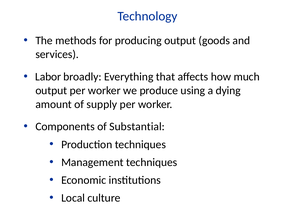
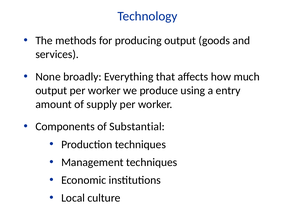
Labor: Labor -> None
dying: dying -> entry
